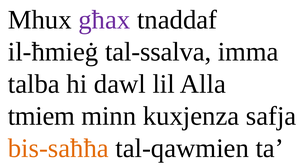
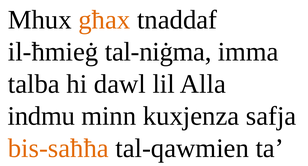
għax colour: purple -> orange
tal-ssalva: tal-ssalva -> tal-niġma
tmiem: tmiem -> indmu
